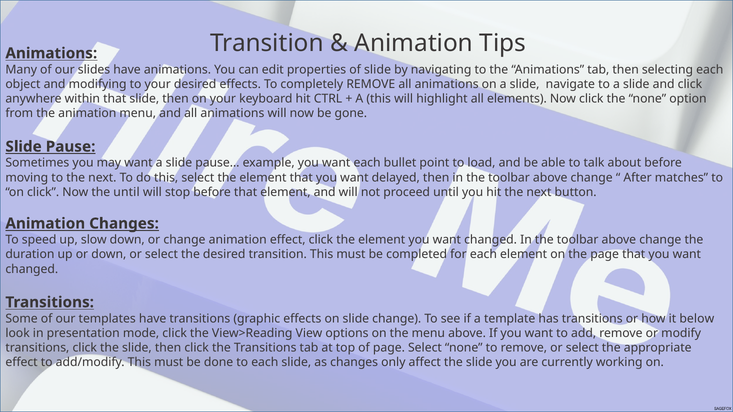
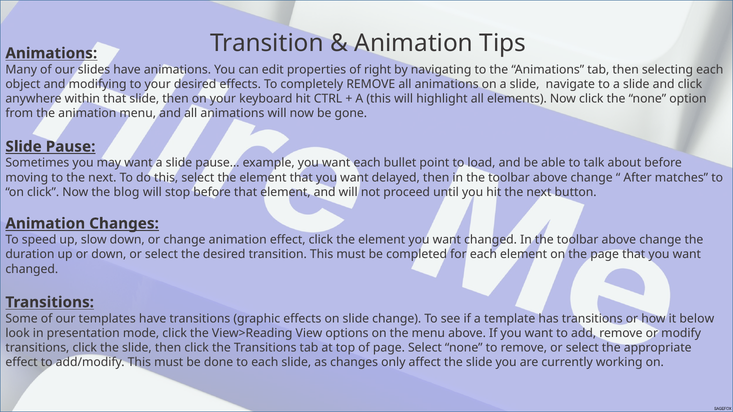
of slide: slide -> right
the until: until -> blog
